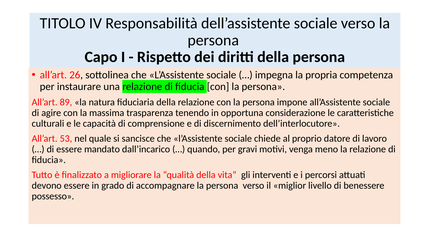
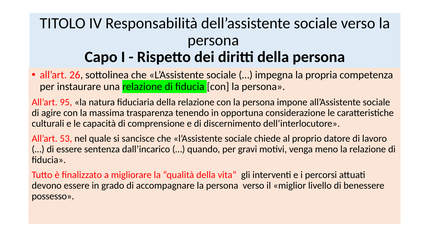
89: 89 -> 95
mandato: mandato -> sentenza
